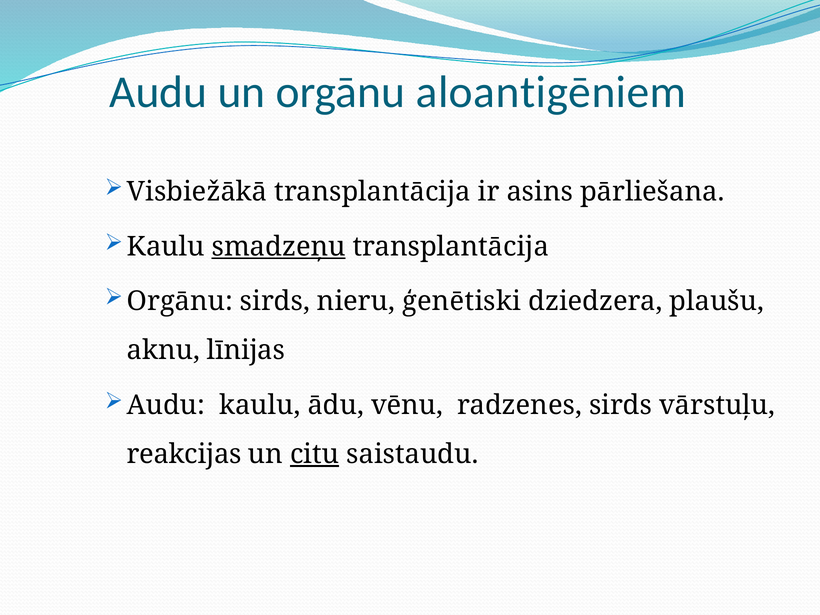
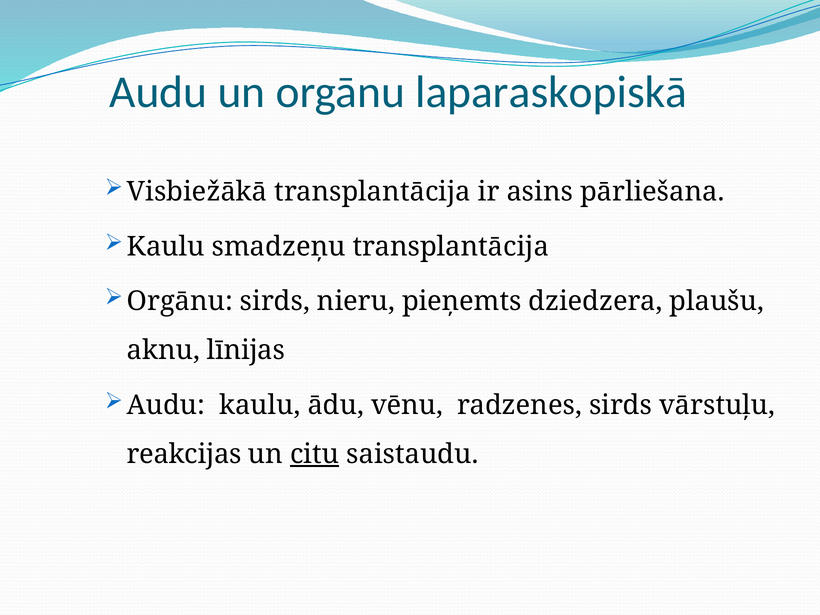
aloantigēniem: aloantigēniem -> laparaskopiskā
smadzeņu underline: present -> none
ģenētiski: ģenētiski -> pieņemts
